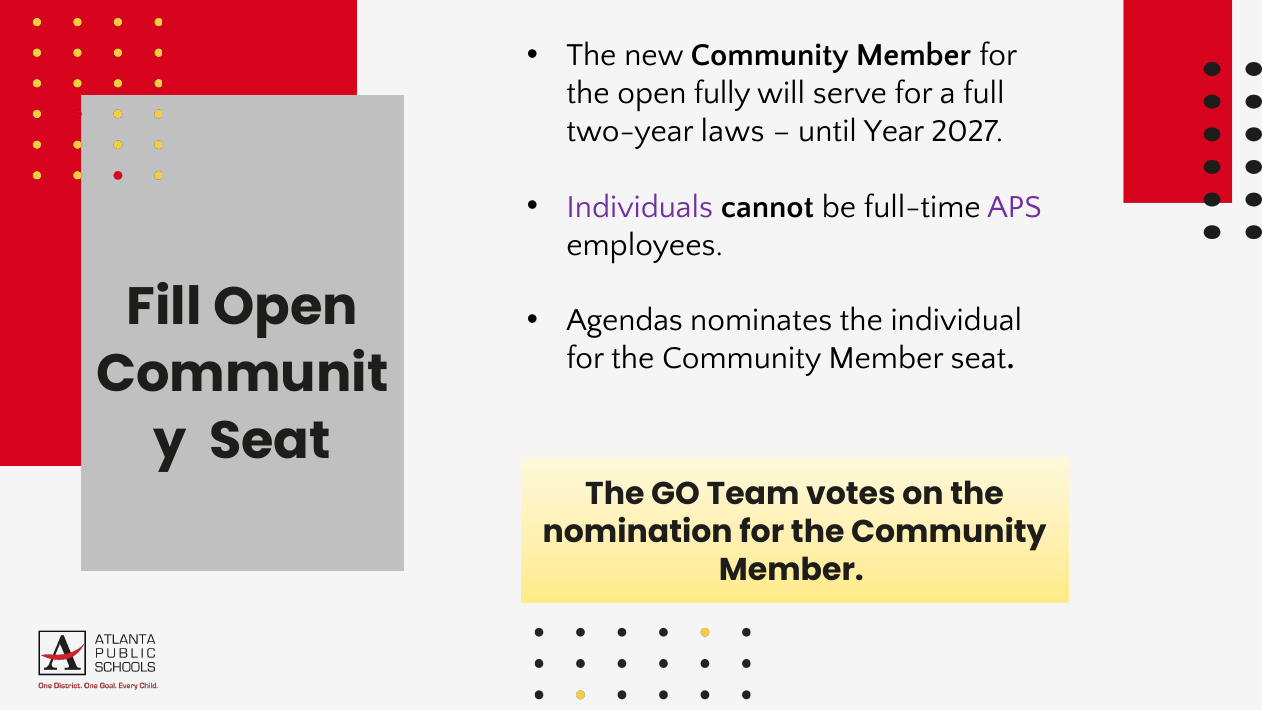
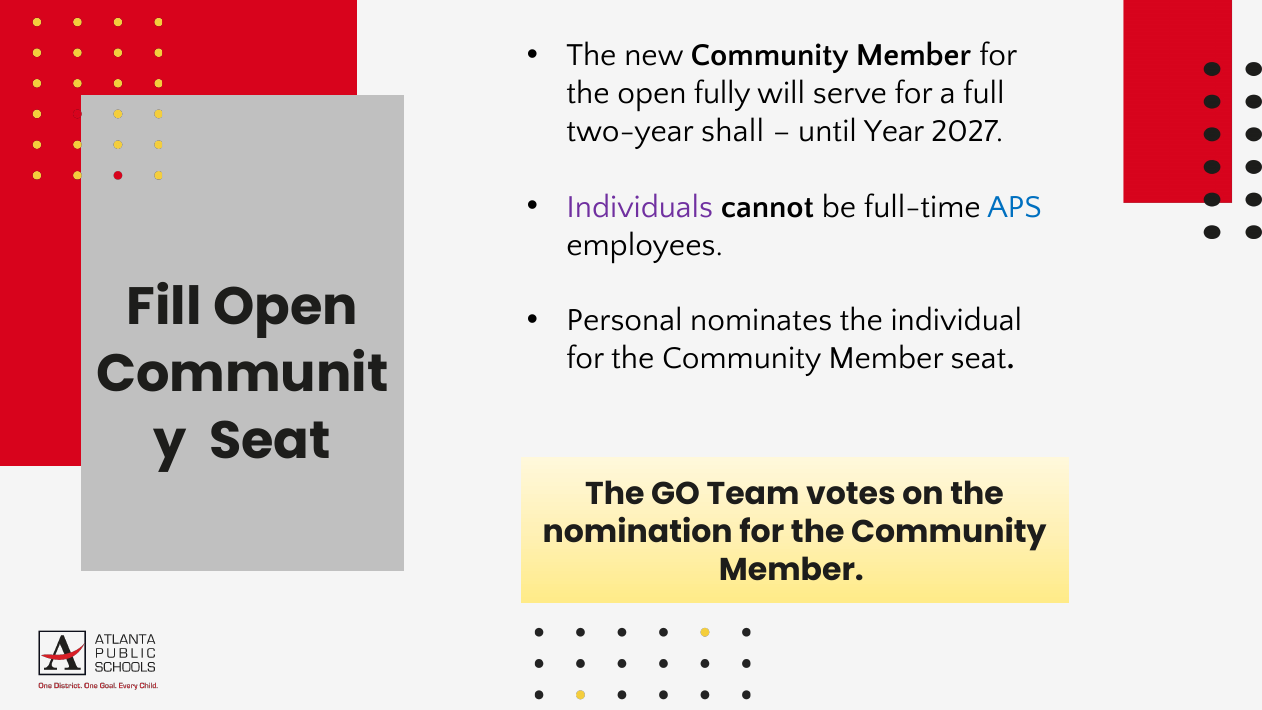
laws: laws -> shall
APS colour: purple -> blue
Agendas: Agendas -> Personal
